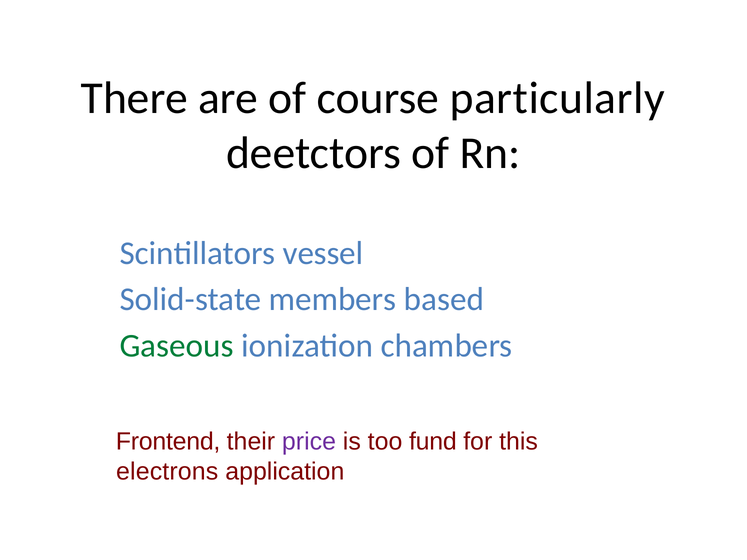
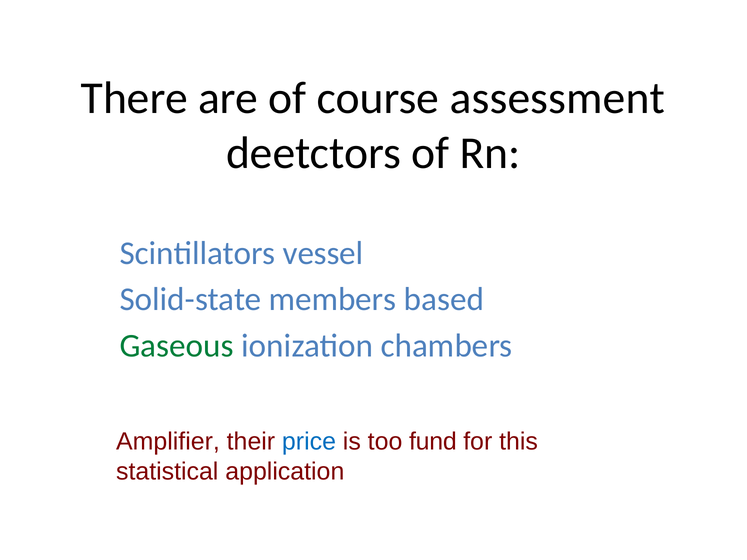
particularly: particularly -> assessment
Frontend: Frontend -> Amplifier
price colour: purple -> blue
electrons: electrons -> statistical
